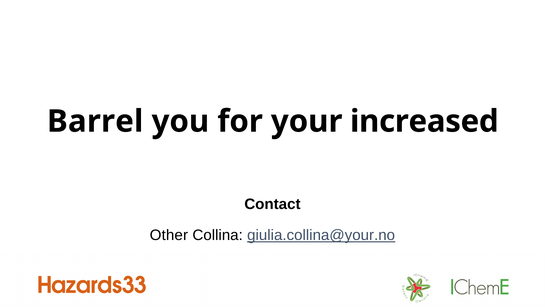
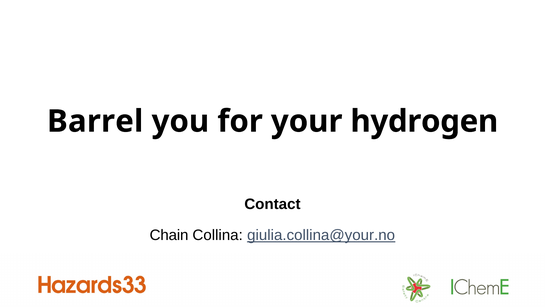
increased: increased -> hydrogen
Other: Other -> Chain
